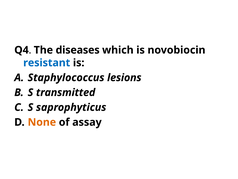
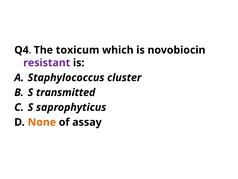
diseases: diseases -> toxicum
resistant colour: blue -> purple
lesions: lesions -> cluster
